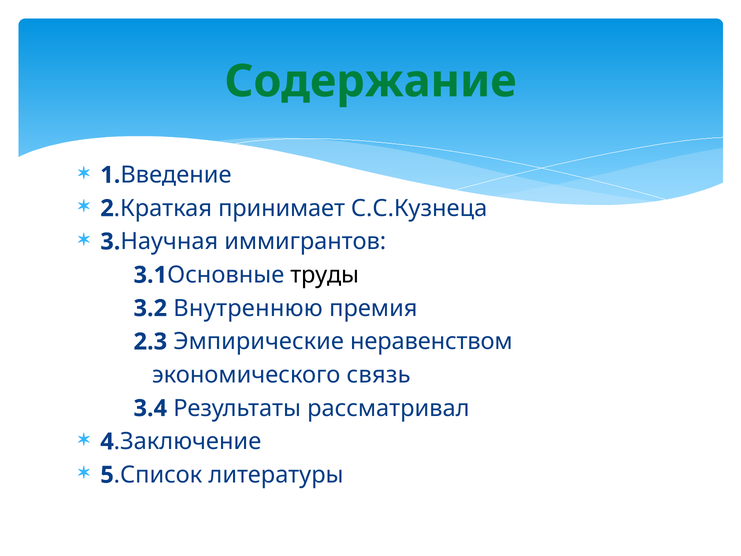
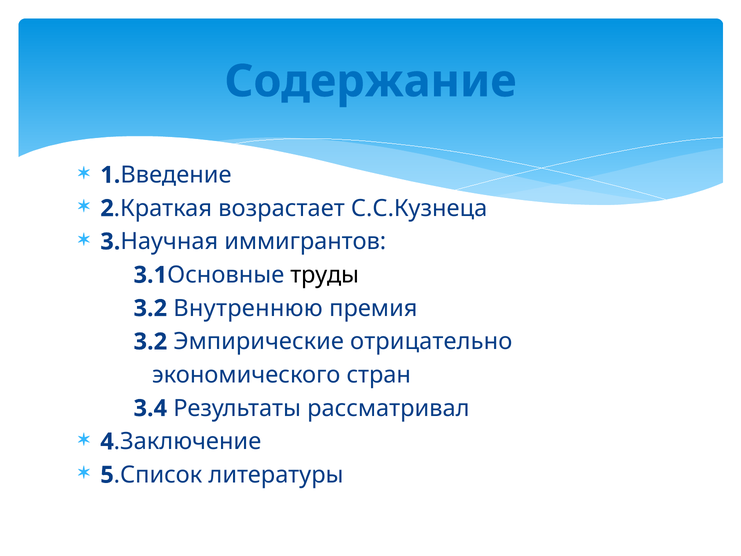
Содержание colour: green -> blue
принимает: принимает -> возрастает
2.3 at (150, 341): 2.3 -> 3.2
неравенством: неравенством -> отрицательно
связь: связь -> стран
